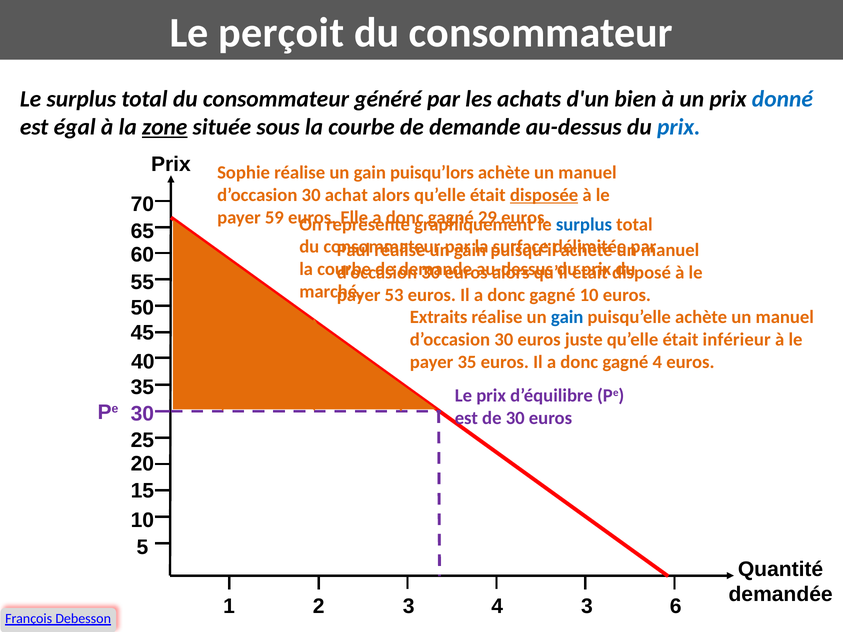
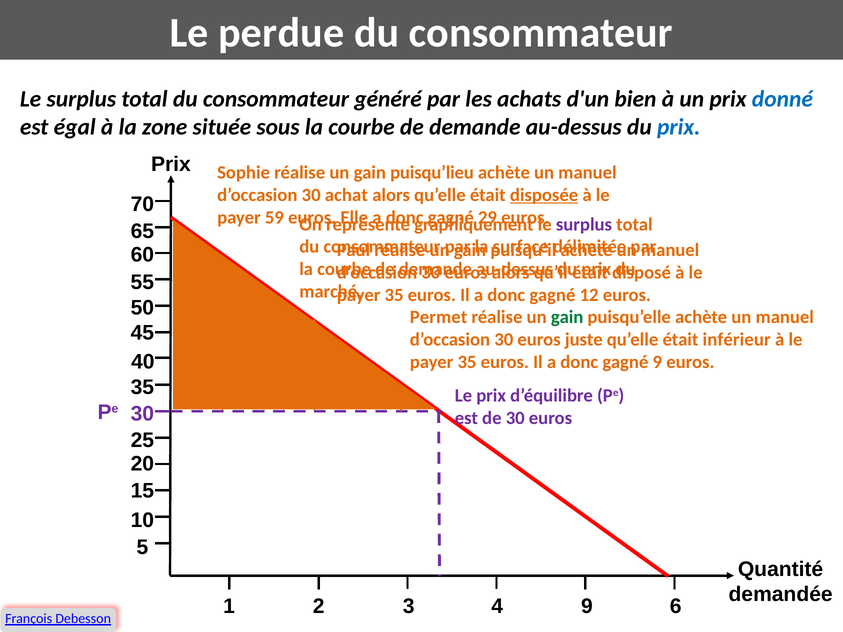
perçoit: perçoit -> perdue
zone underline: present -> none
puisqu’lors: puisqu’lors -> puisqu’lieu
surplus at (584, 224) colour: blue -> purple
53 at (394, 295): 53 -> 35
gagné 10: 10 -> 12
Extraits: Extraits -> Permet
gain at (567, 317) colour: blue -> green
gagné 4: 4 -> 9
4 3: 3 -> 9
